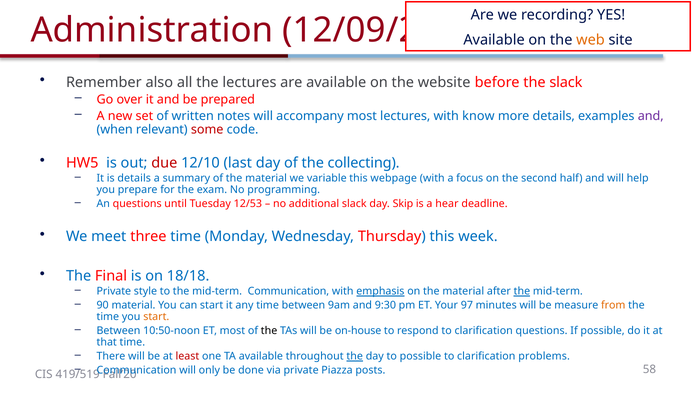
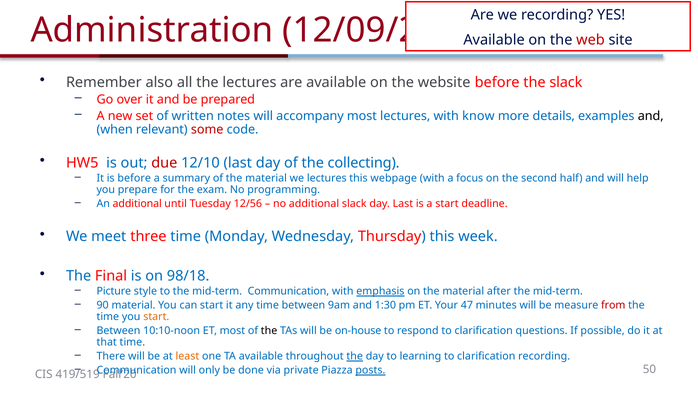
web colour: orange -> red
and at (651, 116) colour: purple -> black
is details: details -> before
we variable: variable -> lectures
An questions: questions -> additional
12/53: 12/53 -> 12/56
day Skip: Skip -> Last
a hear: hear -> start
18/18: 18/18 -> 98/18
Private at (114, 291): Private -> Picture
the at (522, 291) underline: present -> none
9:30: 9:30 -> 1:30
97: 97 -> 47
from colour: orange -> red
10:50-noon: 10:50-noon -> 10:10-noon
least colour: red -> orange
to possible: possible -> learning
clarification problems: problems -> recording
posts underline: none -> present
58: 58 -> 50
